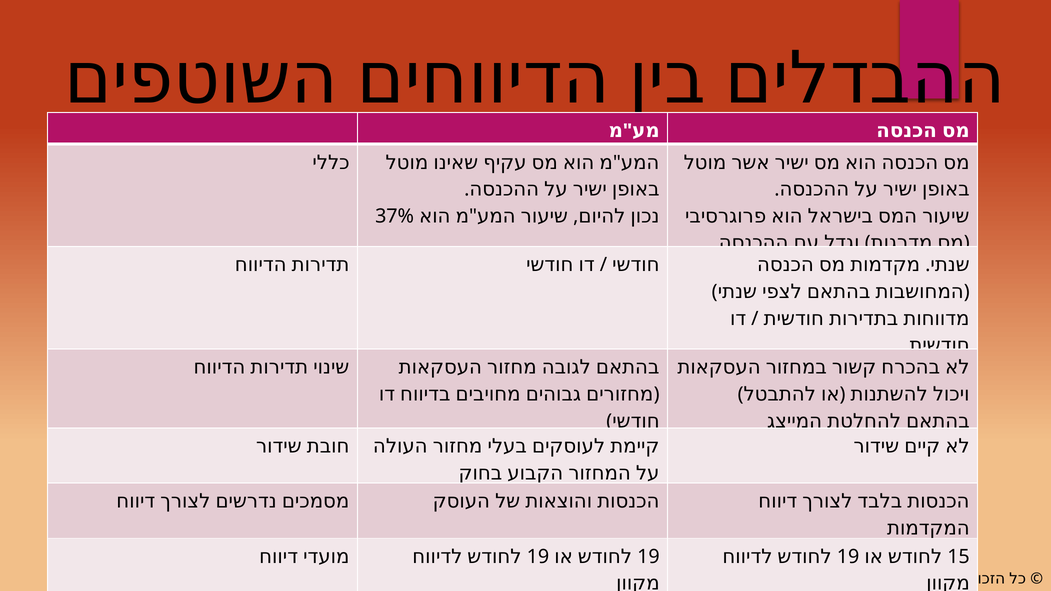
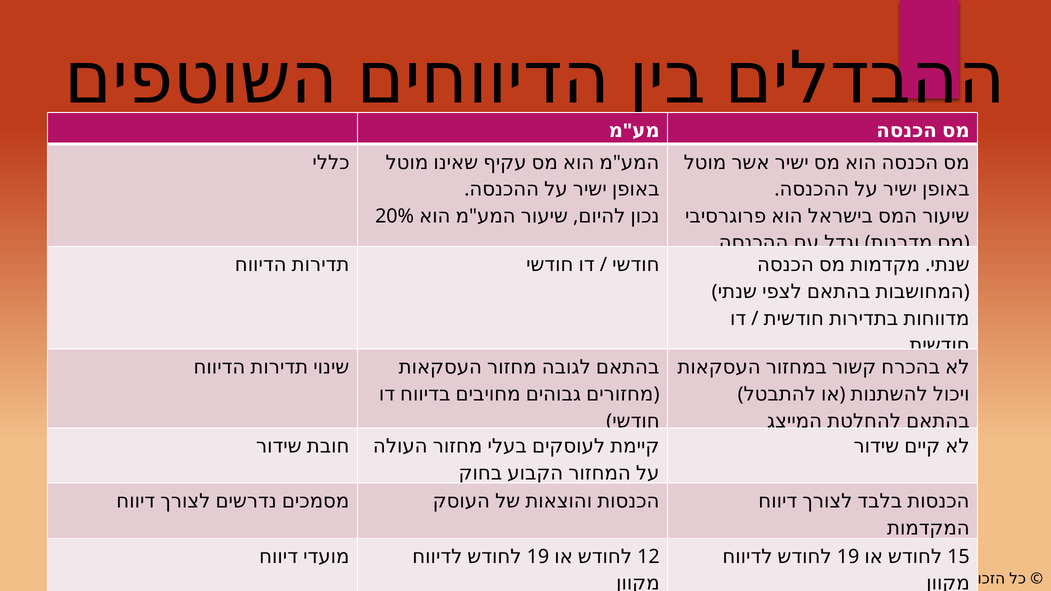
37%: 37% -> 20%
19 at (648, 557): 19 -> 12
